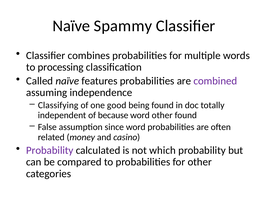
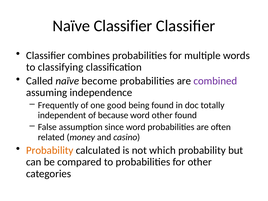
Naïve Spammy: Spammy -> Classifier
processing: processing -> classifying
features: features -> become
Classifying: Classifying -> Frequently
Probability at (50, 150) colour: purple -> orange
